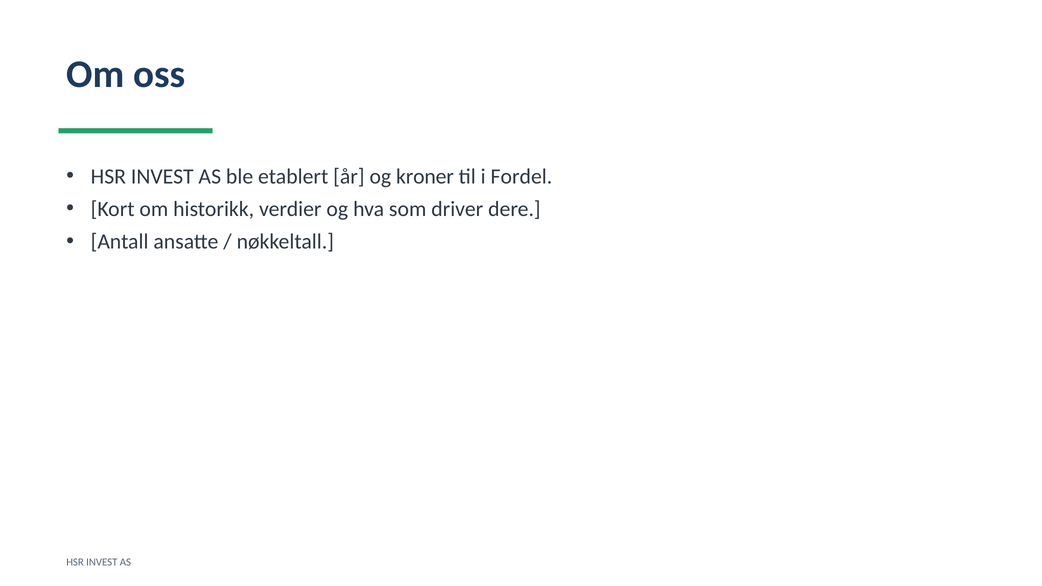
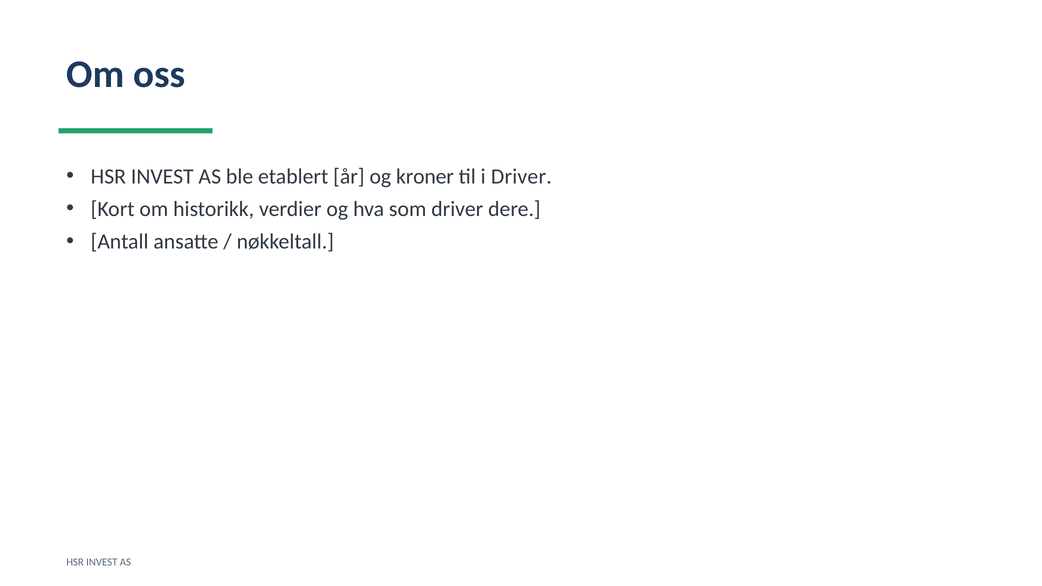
i Fordel: Fordel -> Driver
